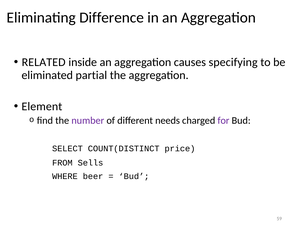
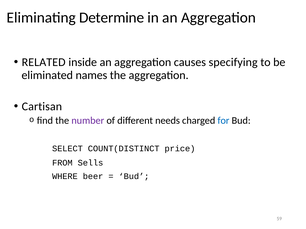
Difference: Difference -> Determine
partial: partial -> names
Element: Element -> Cartisan
for colour: purple -> blue
